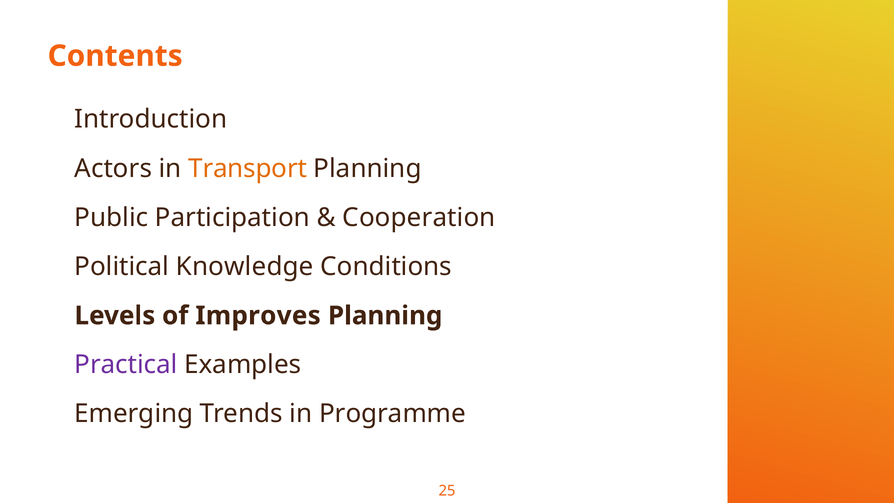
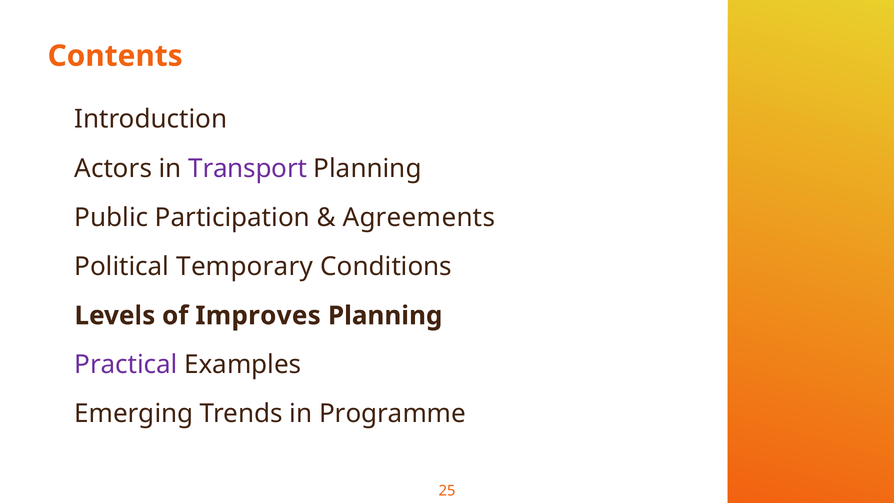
Transport colour: orange -> purple
Cooperation: Cooperation -> Agreements
Knowledge: Knowledge -> Temporary
